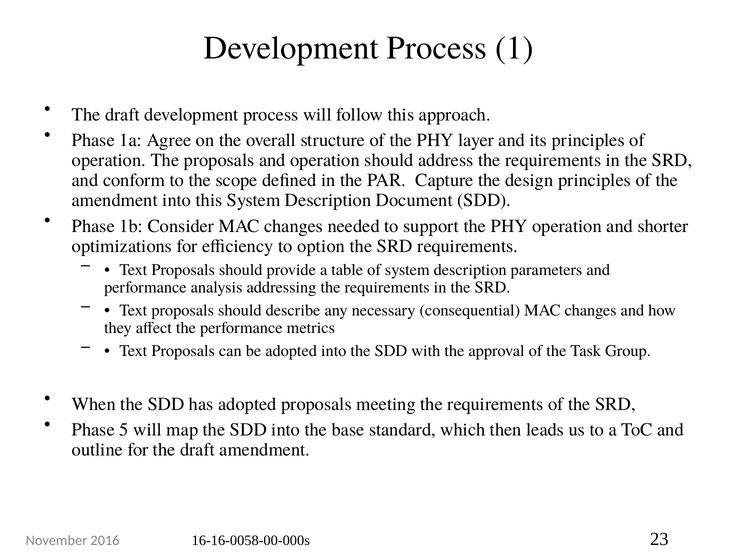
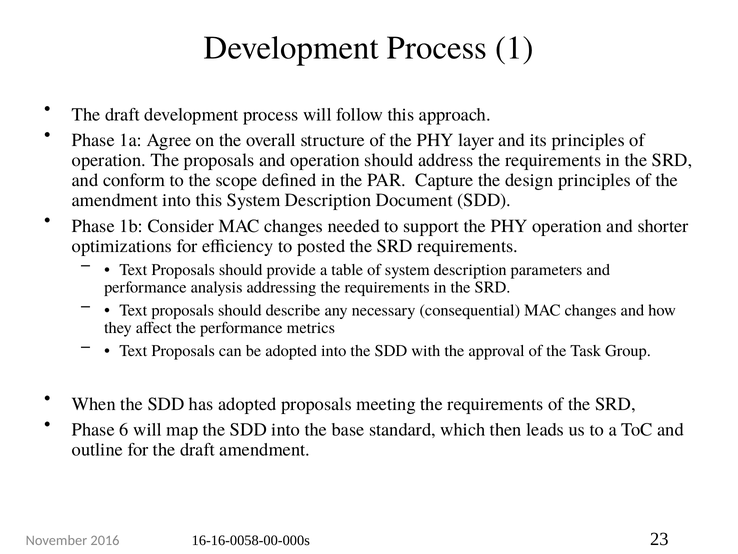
option: option -> posted
5: 5 -> 6
